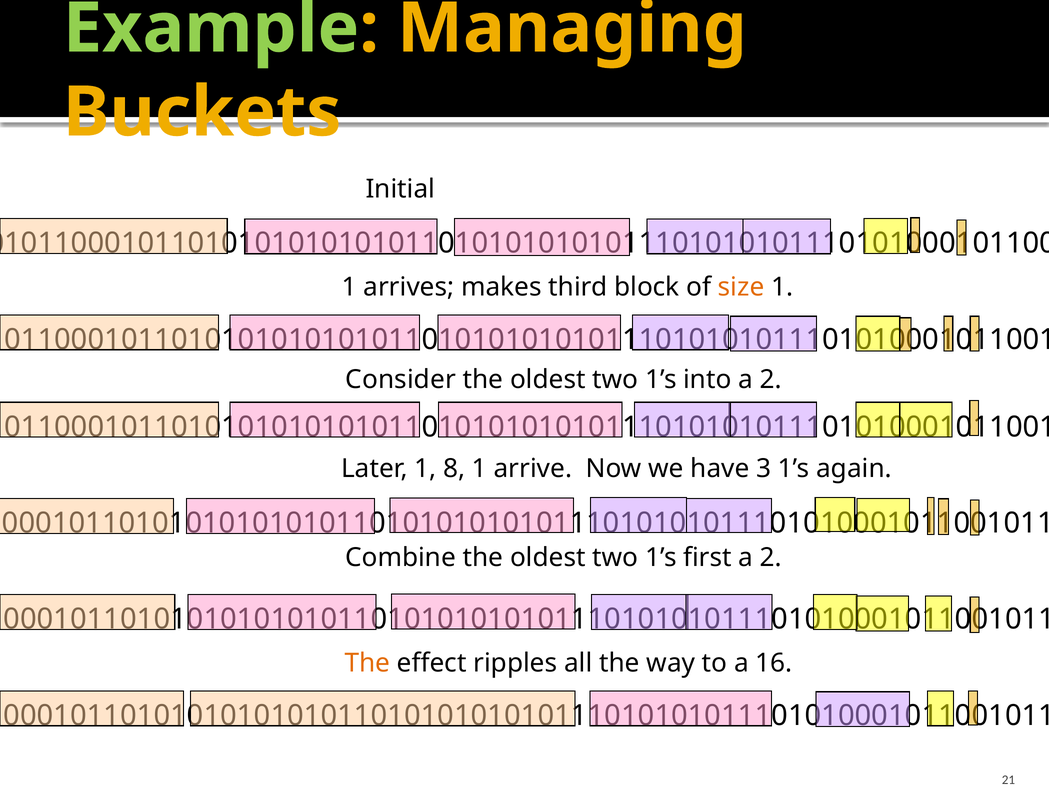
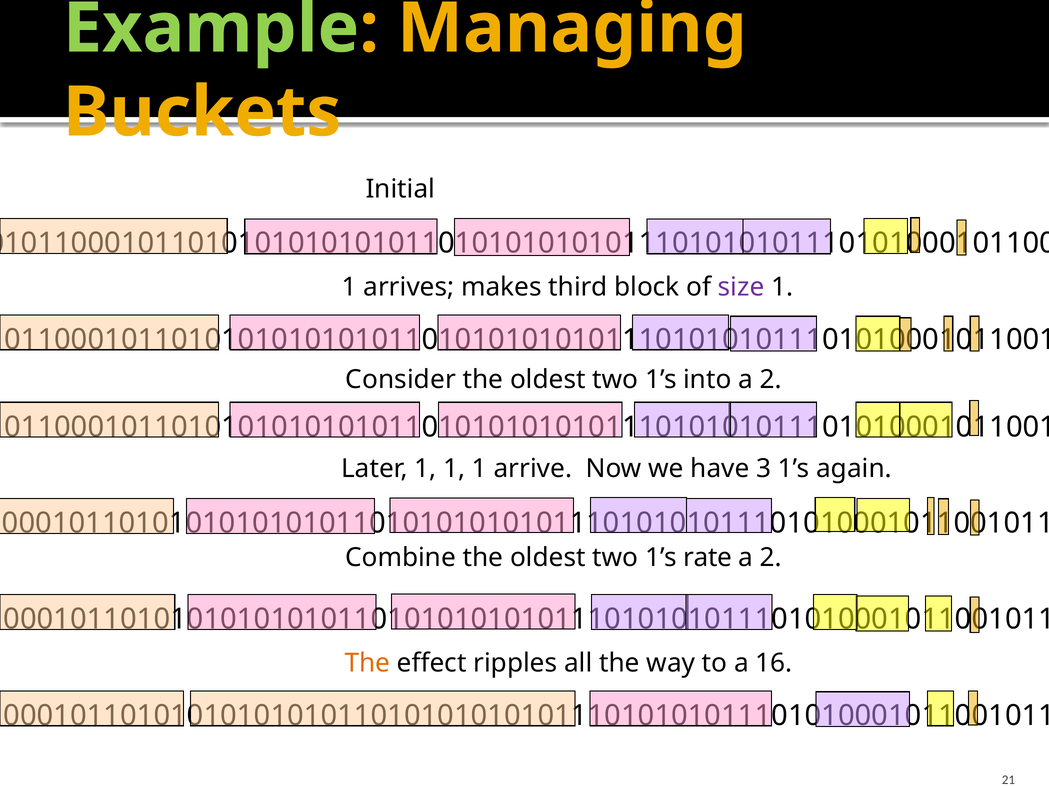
size colour: orange -> purple
Later 1 8: 8 -> 1
first: first -> rate
